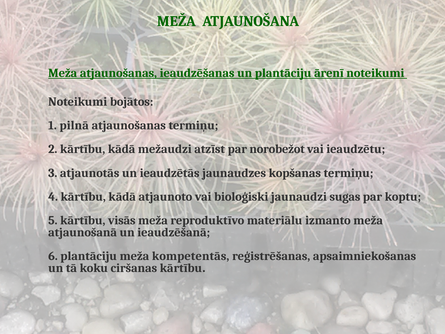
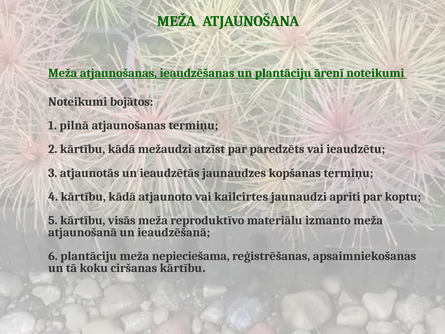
norobežot: norobežot -> paredzēts
bioloģiski: bioloģiski -> kailcirtes
sugas: sugas -> apriti
kompetentās: kompetentās -> nepieciešama
